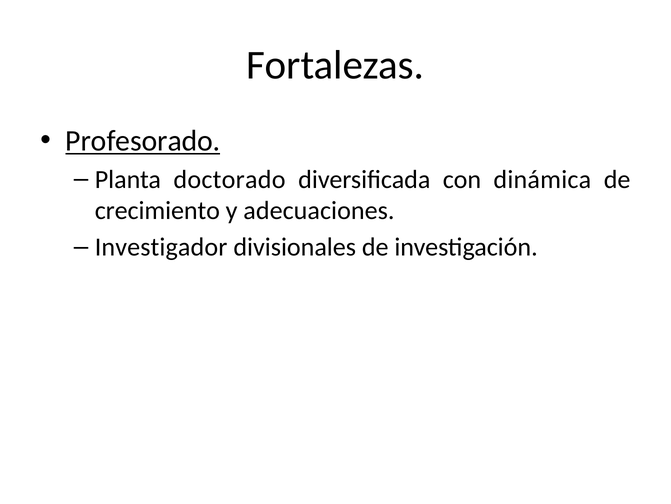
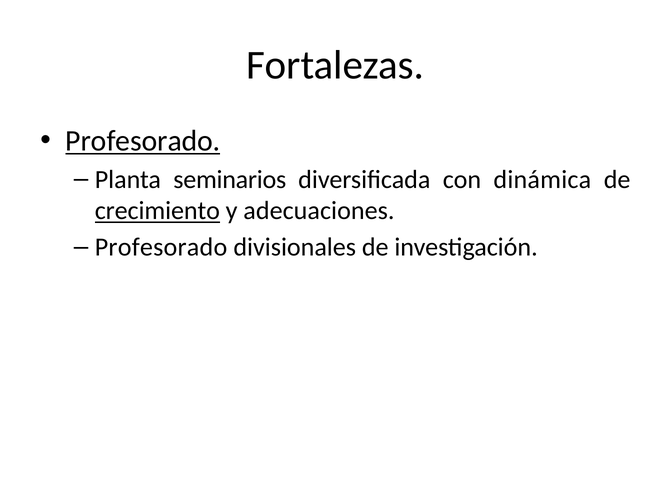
doctorado: doctorado -> seminarios
crecimiento underline: none -> present
Investigador at (161, 247): Investigador -> Profesorado
